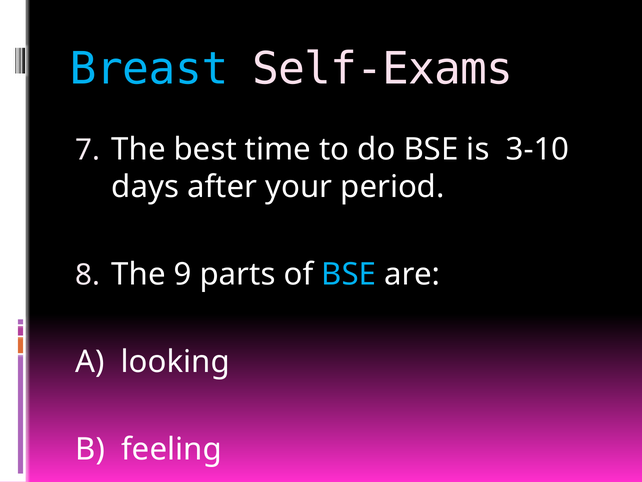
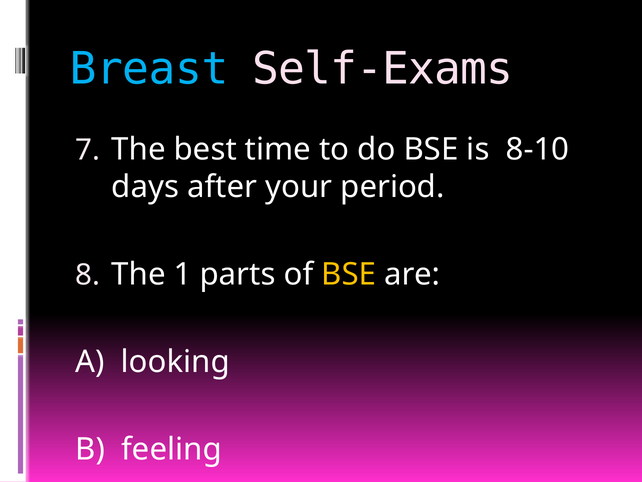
3-10: 3-10 -> 8-10
9: 9 -> 1
BSE at (349, 274) colour: light blue -> yellow
